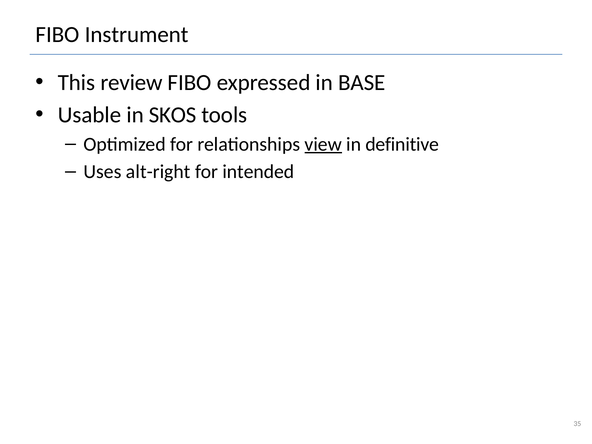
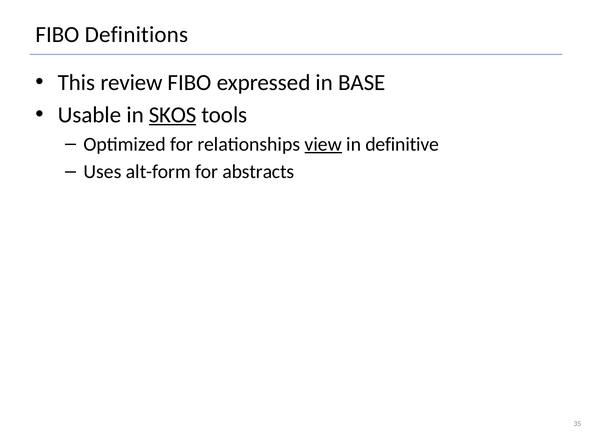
Instrument: Instrument -> Definitions
SKOS underline: none -> present
alt-right: alt-right -> alt-form
intended: intended -> abstracts
